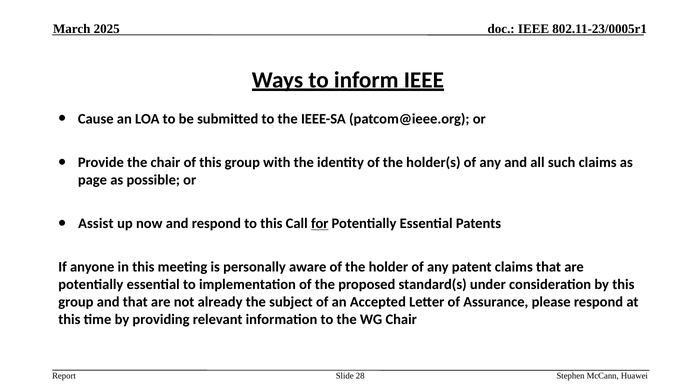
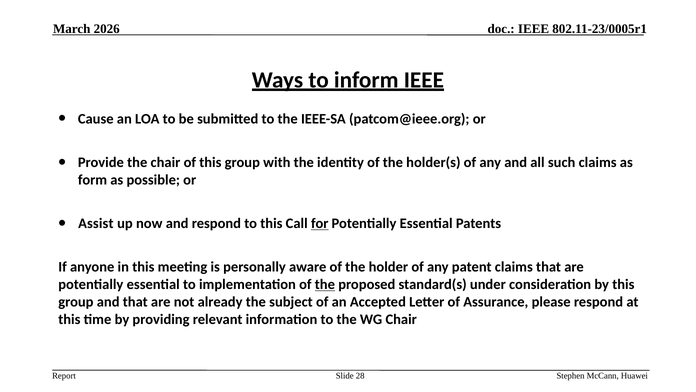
2025: 2025 -> 2026
page: page -> form
the at (325, 284) underline: none -> present
